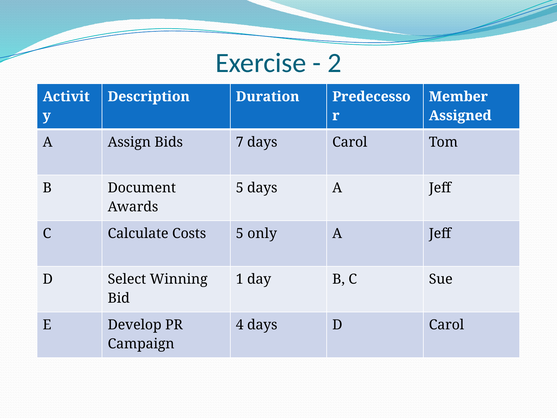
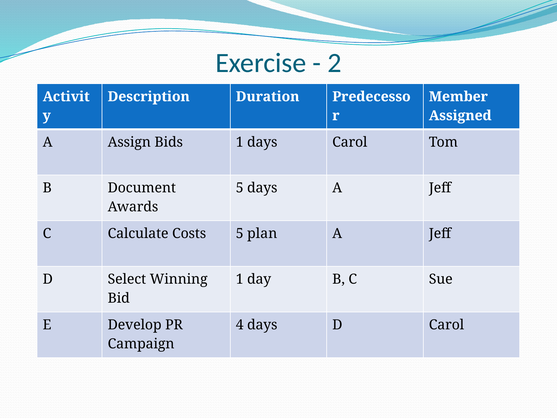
Bids 7: 7 -> 1
only: only -> plan
